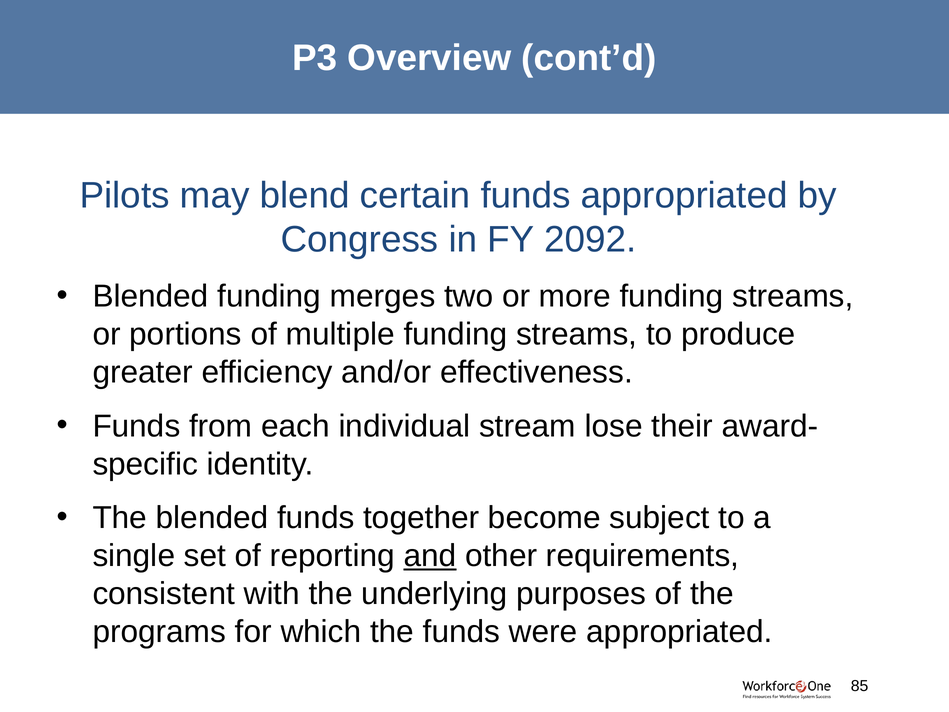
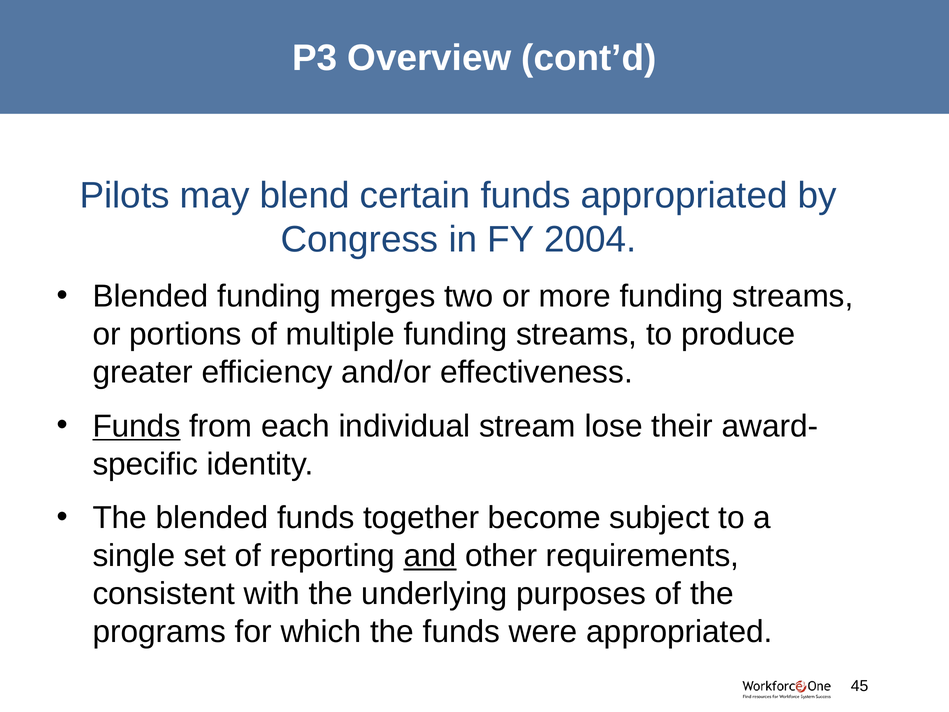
2092: 2092 -> 2004
Funds at (136, 426) underline: none -> present
85: 85 -> 45
